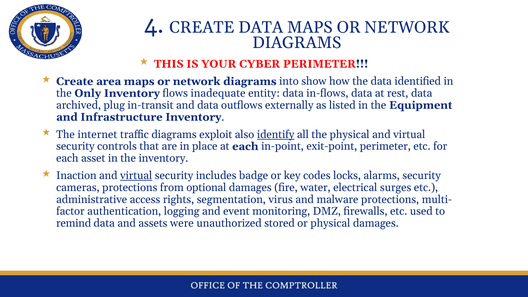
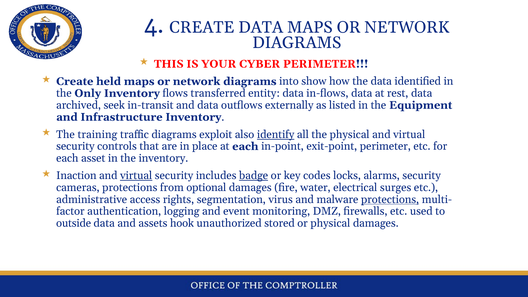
area: area -> held
inadequate: inadequate -> transferred
plug: plug -> seek
internet: internet -> training
badge underline: none -> present
protections at (390, 199) underline: none -> present
remind: remind -> outside
were: were -> hook
